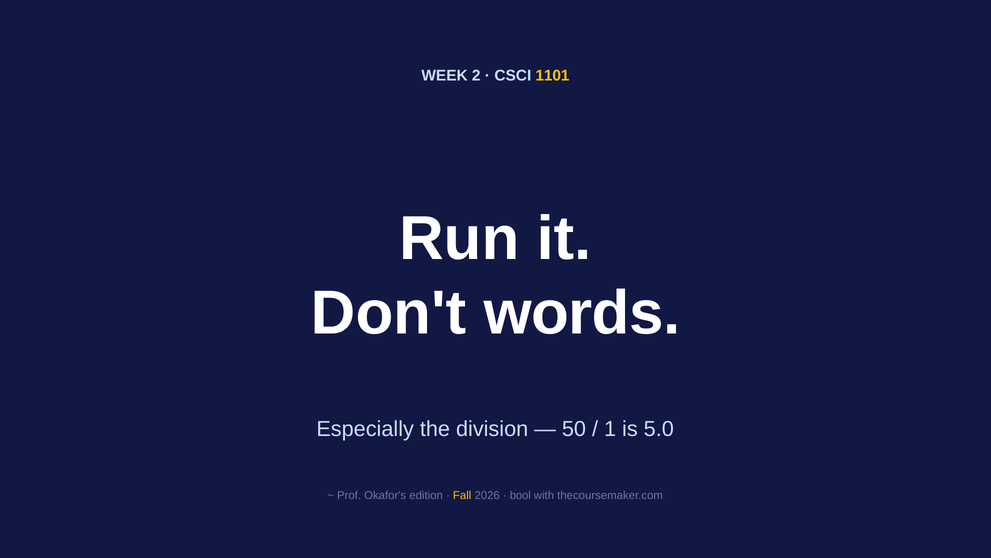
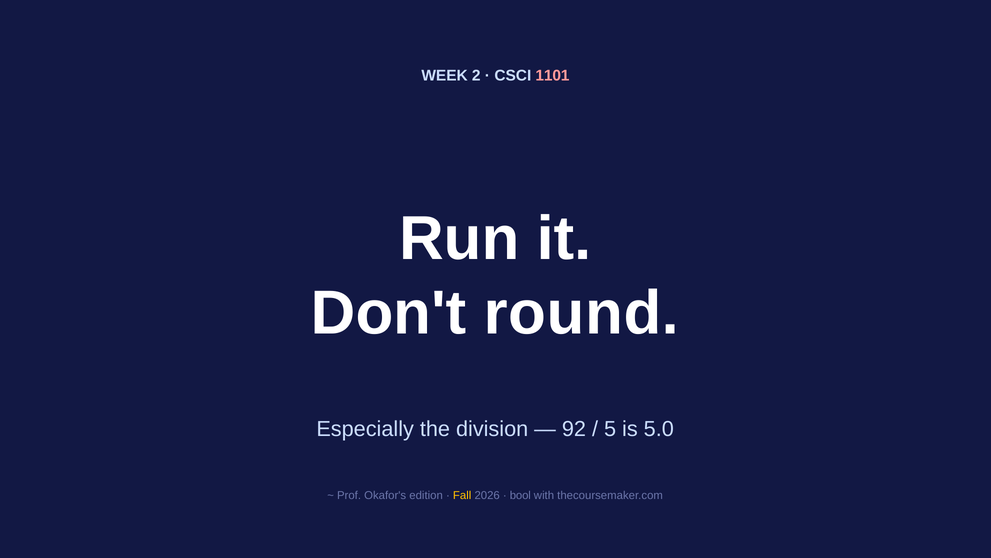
1101 colour: yellow -> pink
words: words -> round
50: 50 -> 92
1: 1 -> 5
